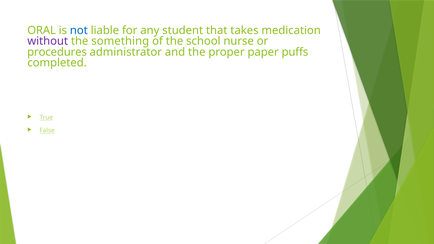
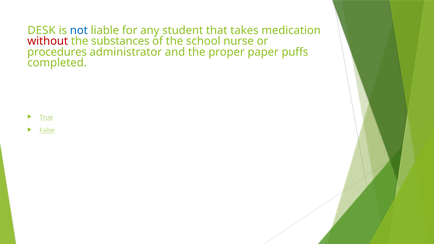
ORAL: ORAL -> DESK
without colour: purple -> red
something: something -> substances
